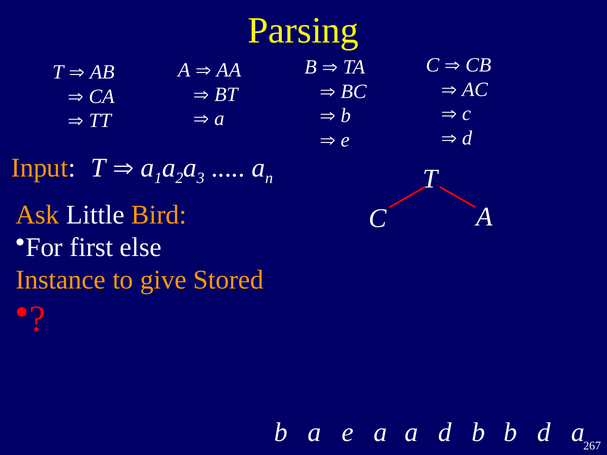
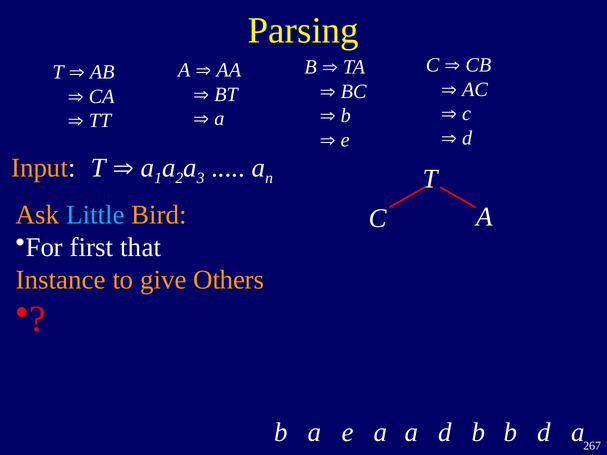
Little colour: white -> light blue
else: else -> that
Stored: Stored -> Others
